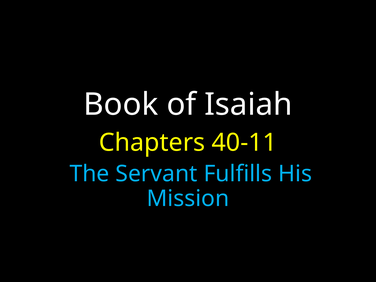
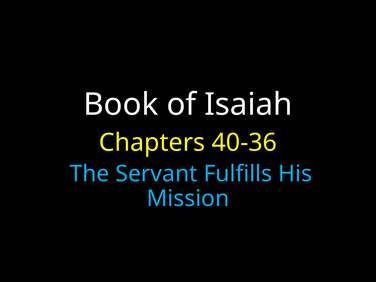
40-11: 40-11 -> 40-36
